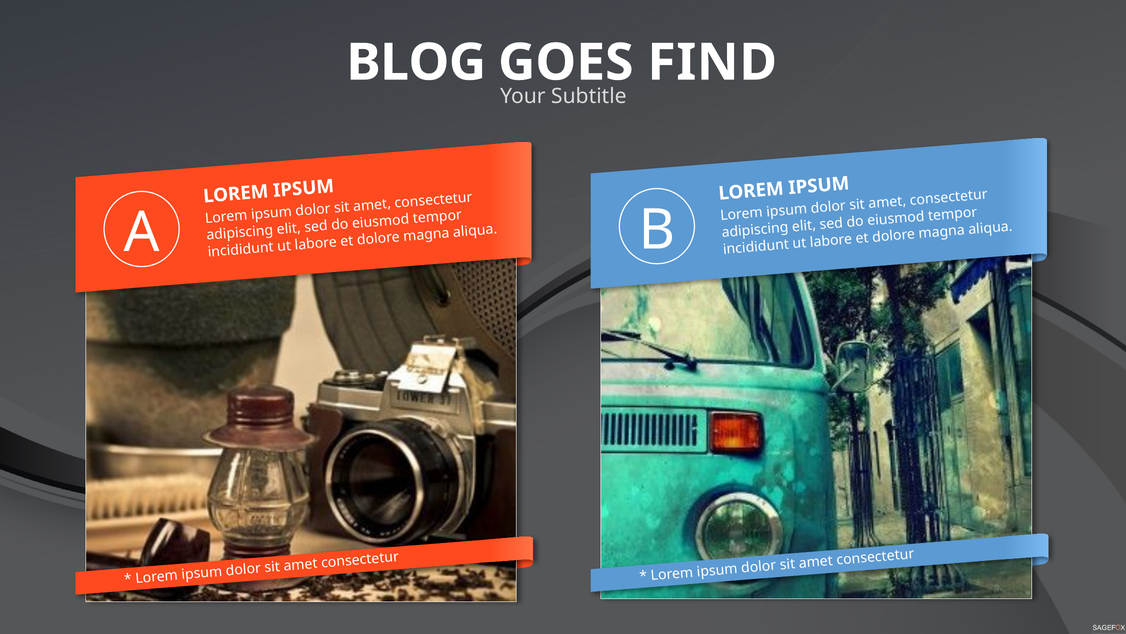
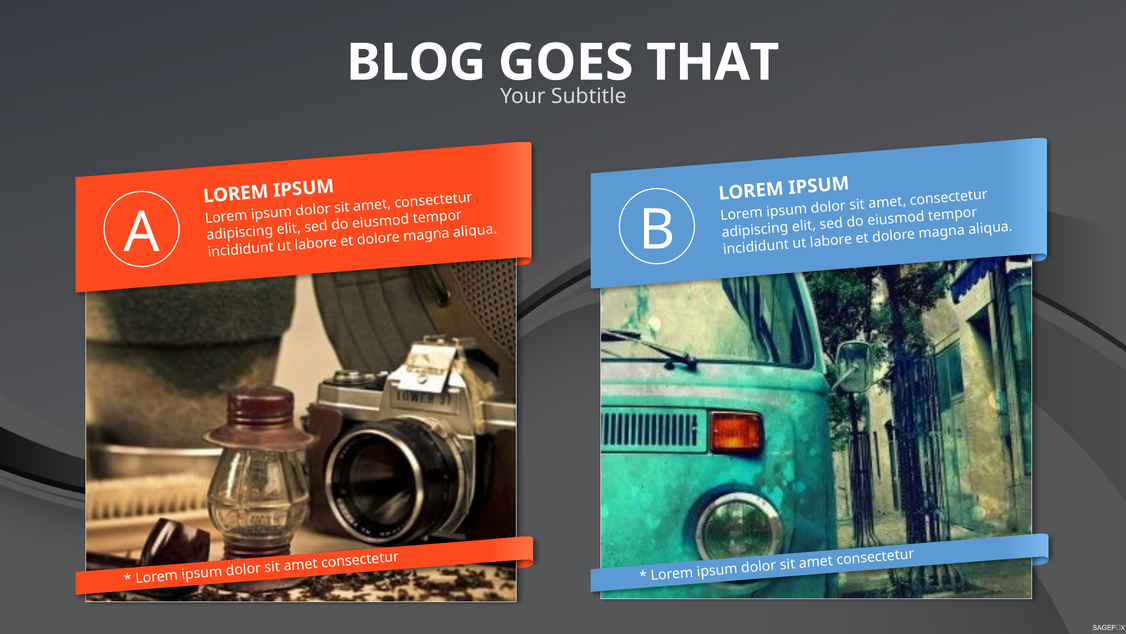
FIND: FIND -> THAT
